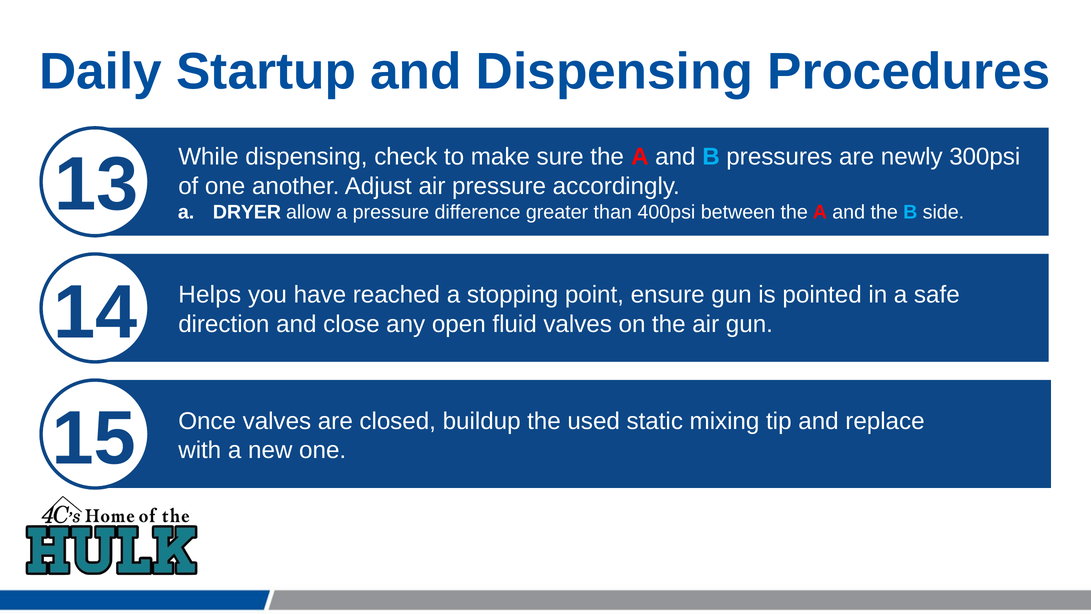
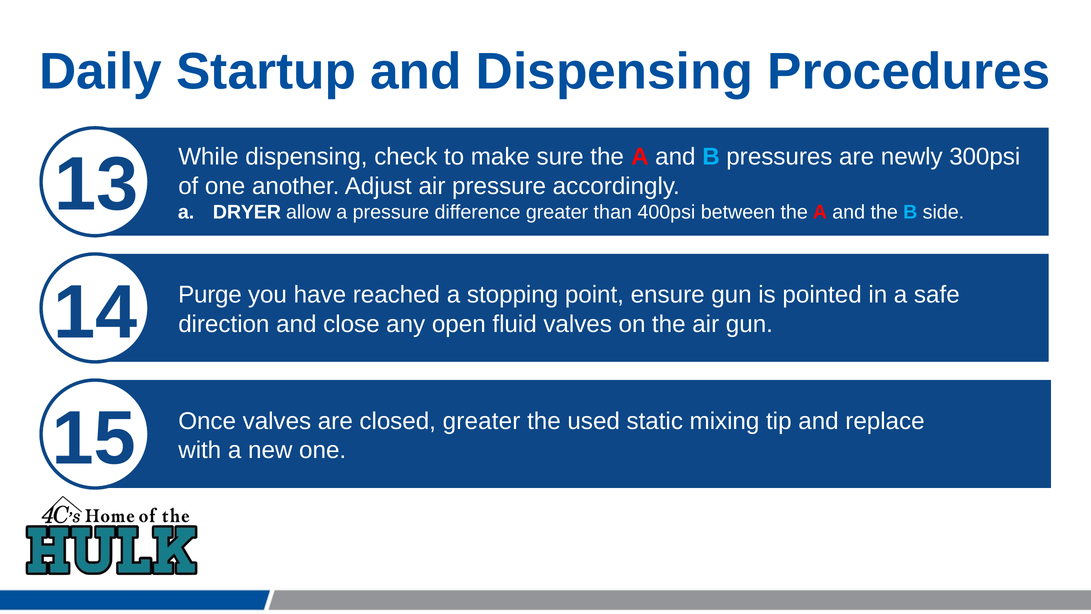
Helps: Helps -> Purge
closed buildup: buildup -> greater
